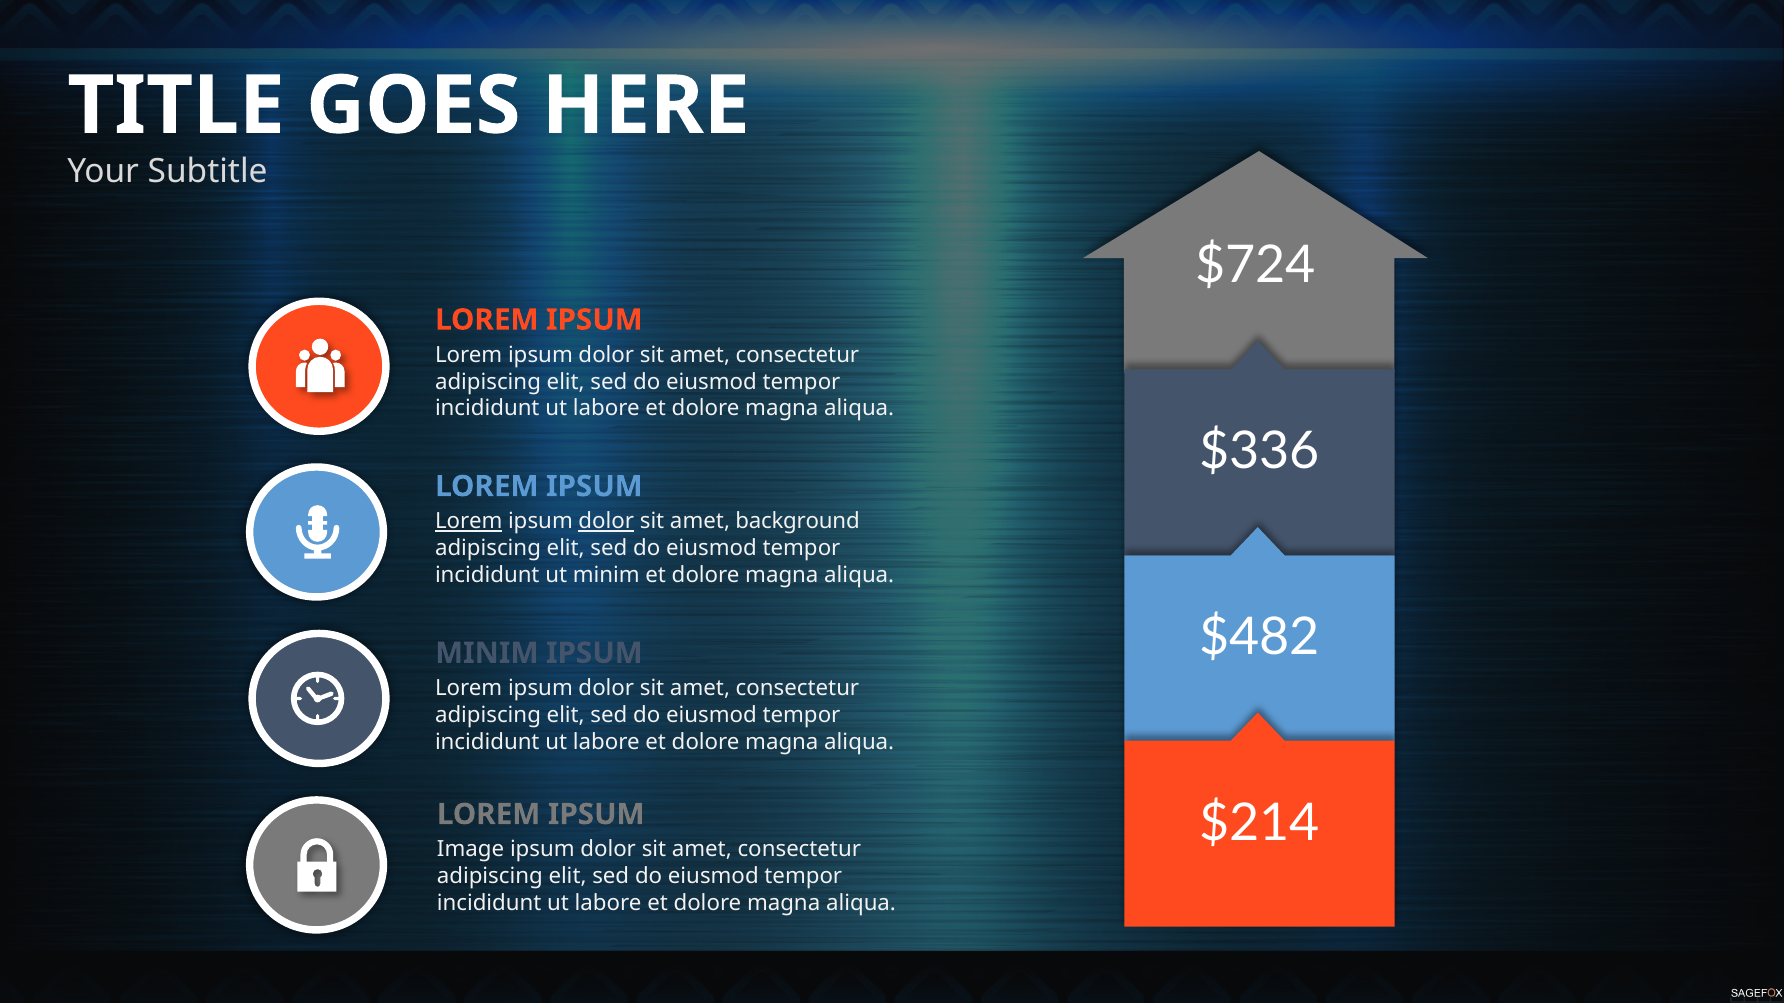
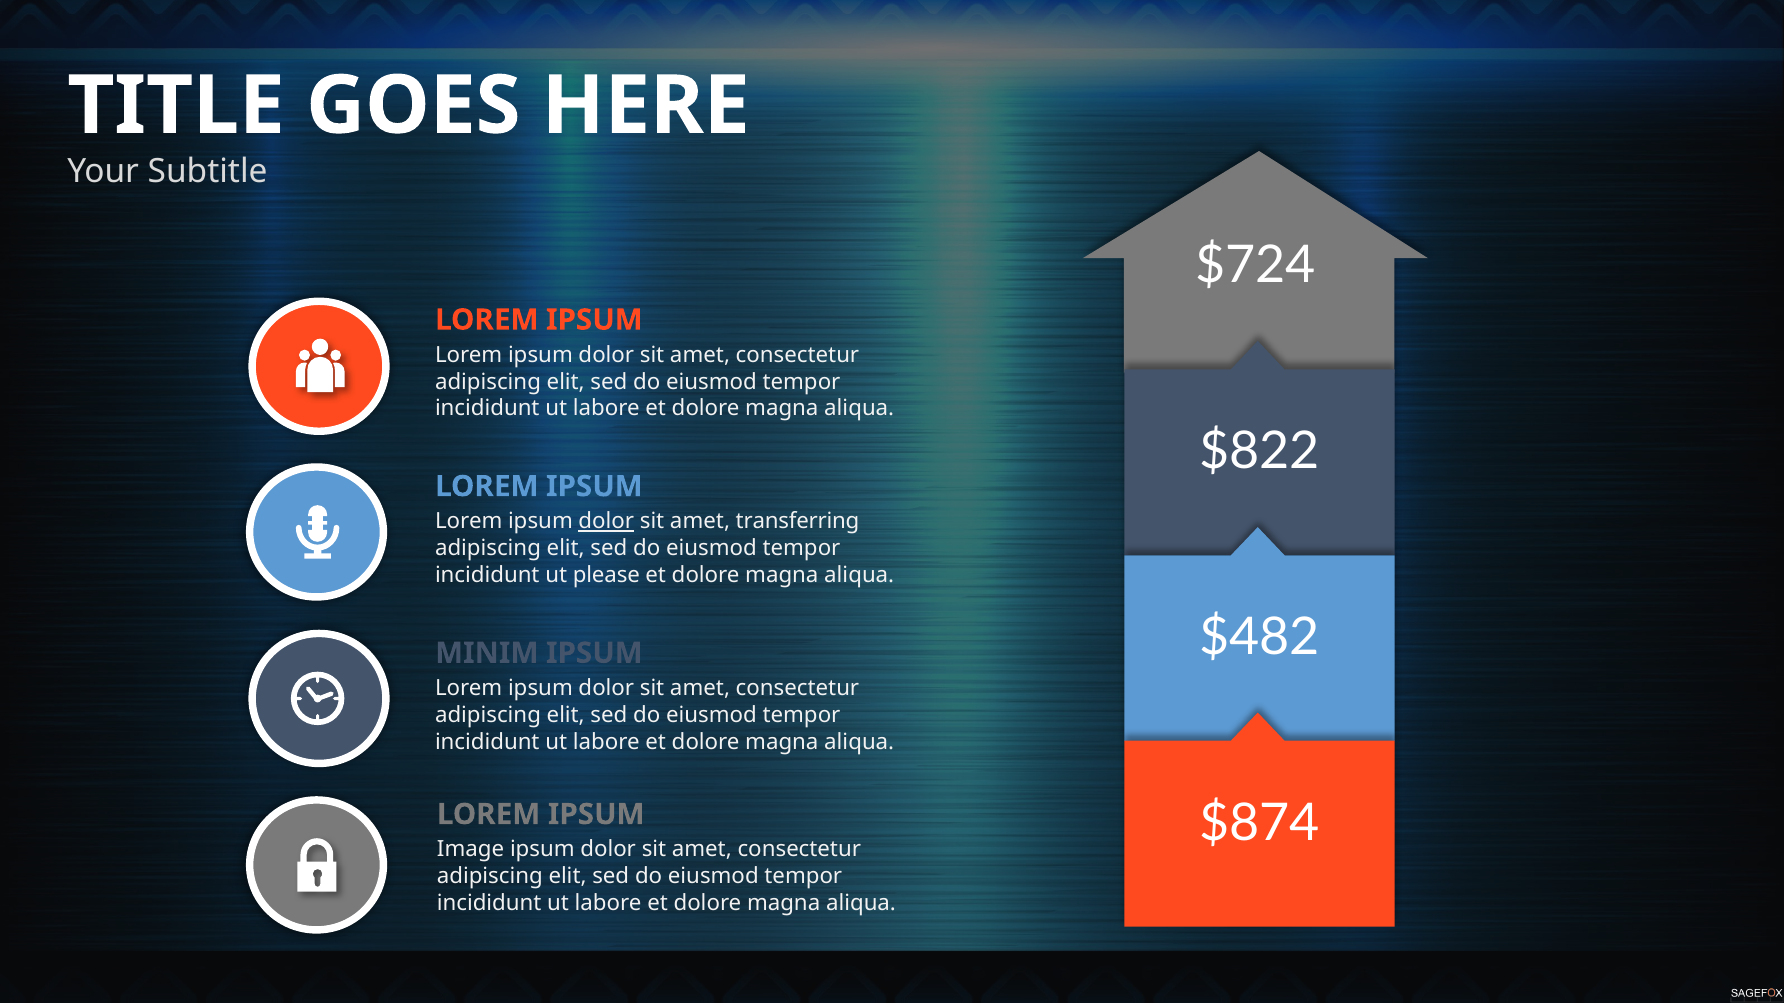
$336: $336 -> $822
Lorem at (469, 522) underline: present -> none
background: background -> transferring
ut minim: minim -> please
$214: $214 -> $874
